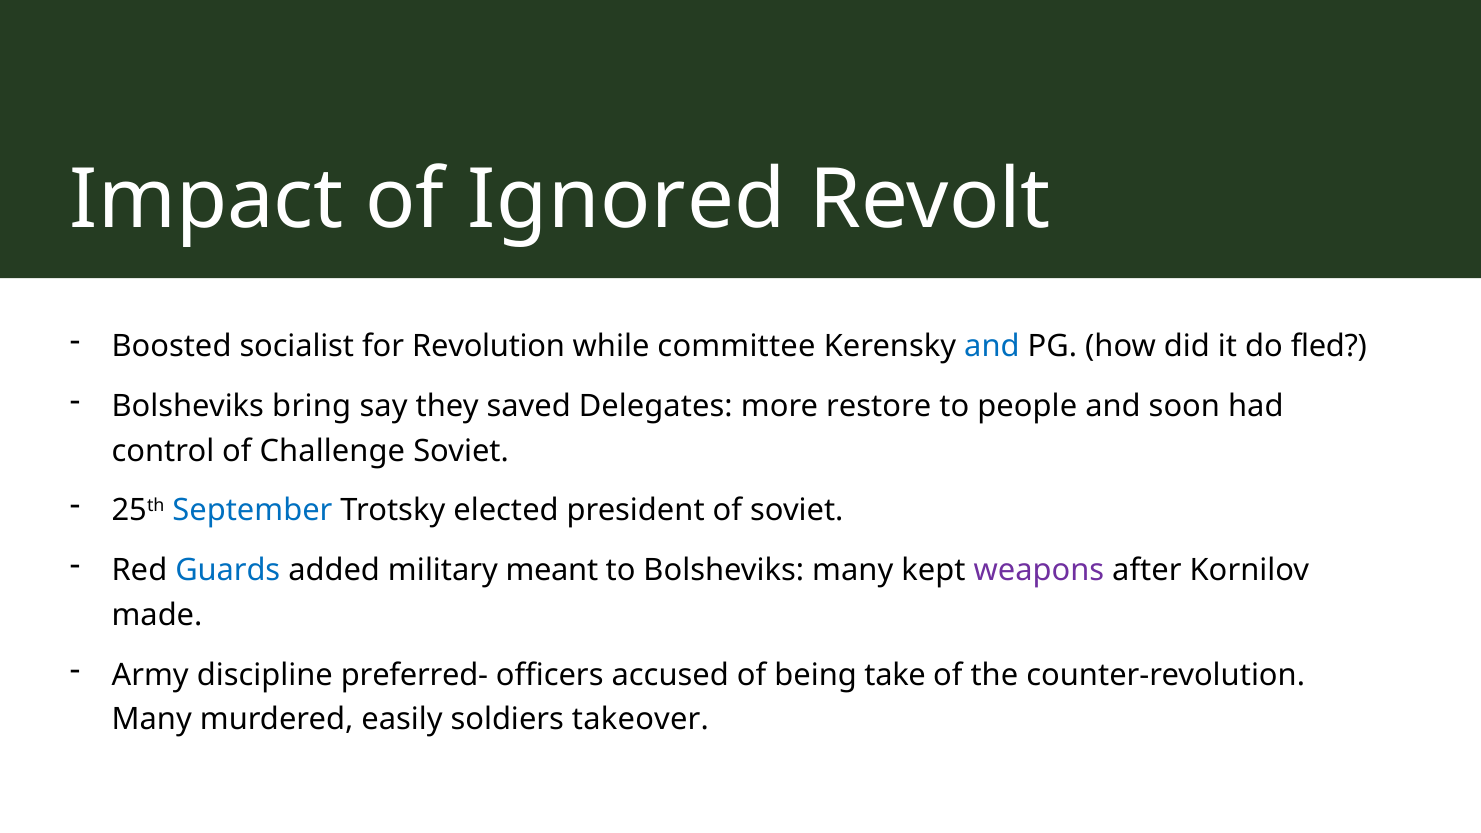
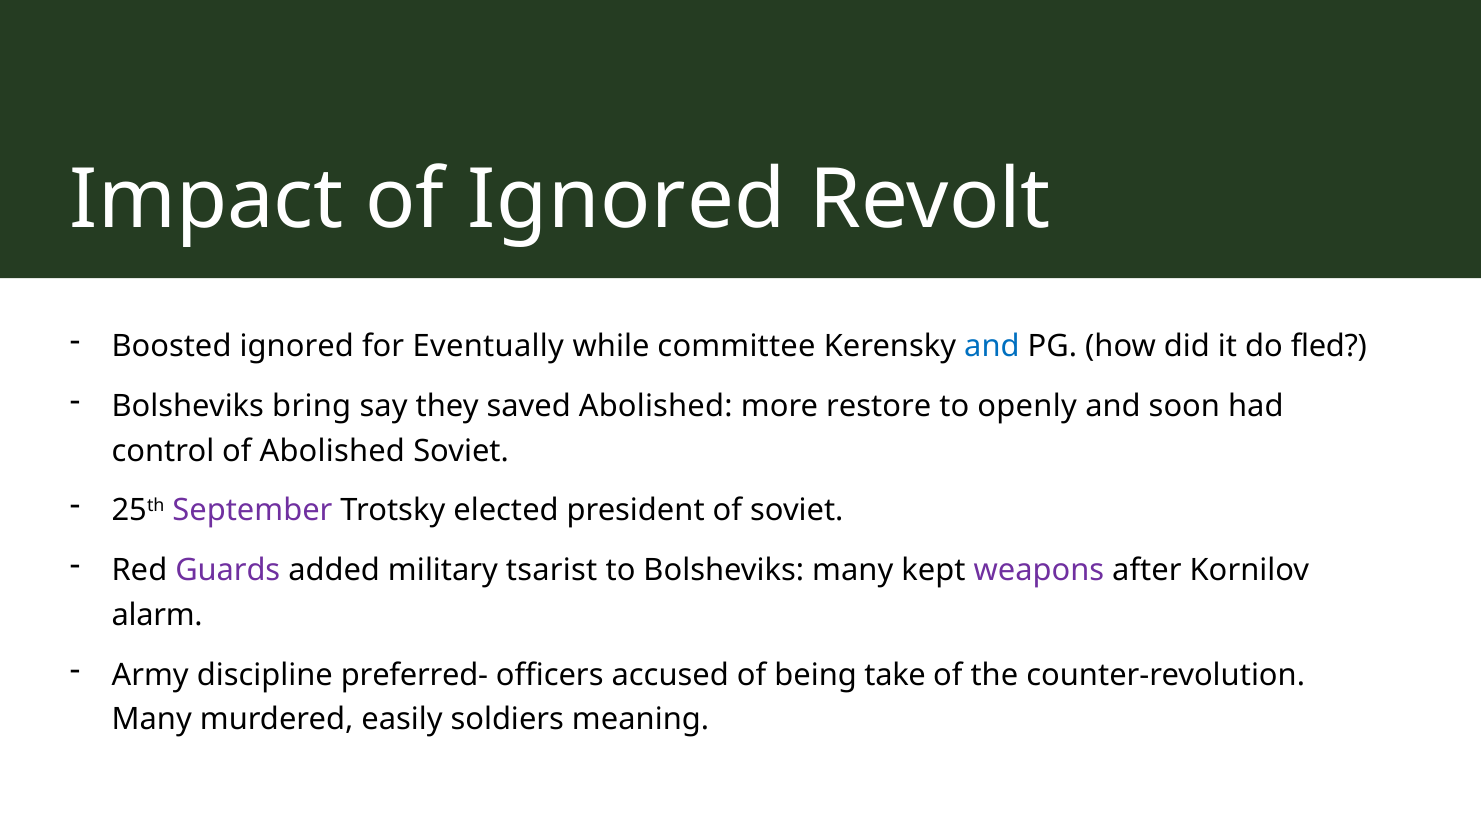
Boosted socialist: socialist -> ignored
Revolution: Revolution -> Eventually
saved Delegates: Delegates -> Abolished
people: people -> openly
of Challenge: Challenge -> Abolished
September colour: blue -> purple
Guards colour: blue -> purple
meant: meant -> tsarist
made: made -> alarm
takeover: takeover -> meaning
